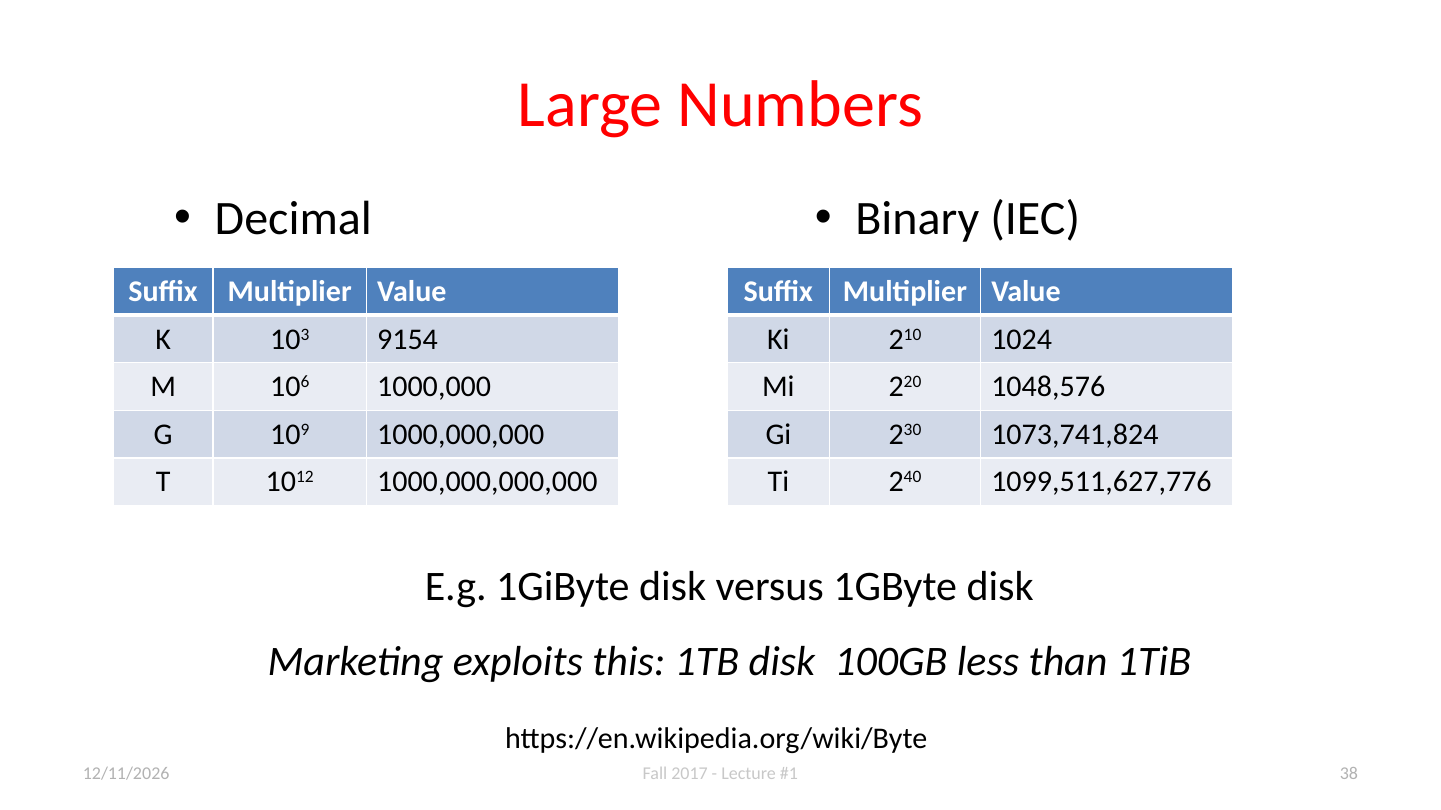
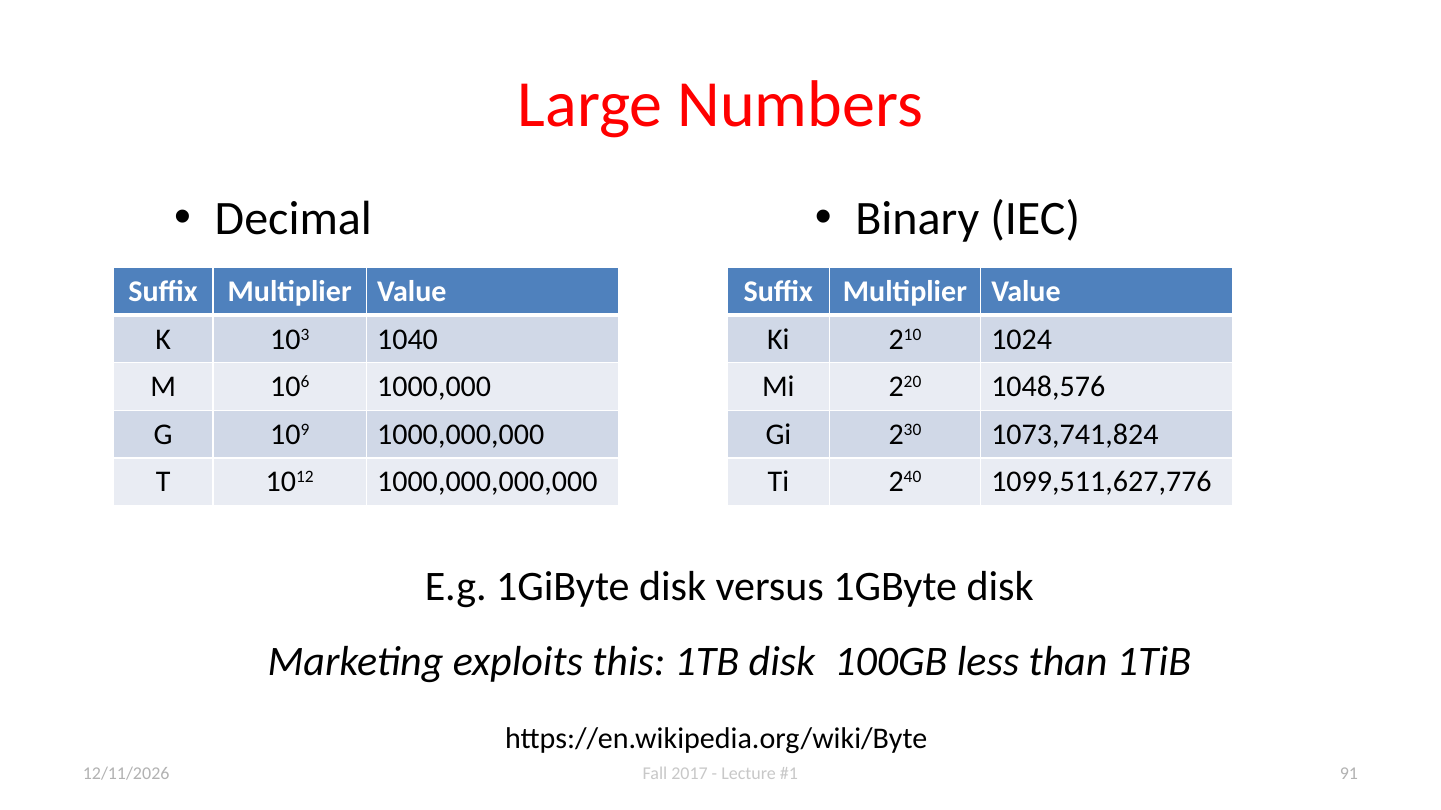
9154: 9154 -> 1040
38: 38 -> 91
